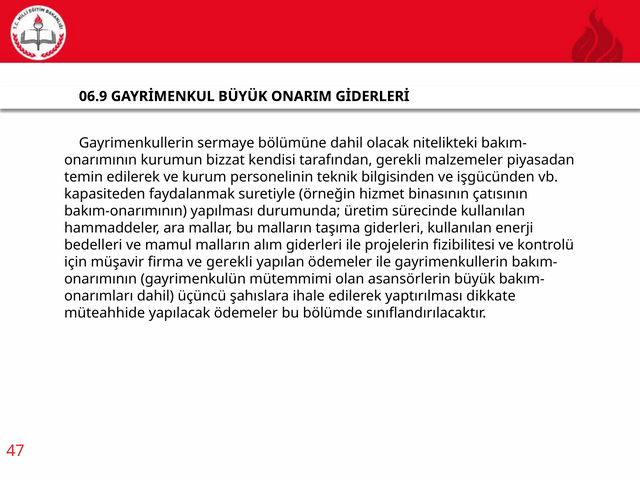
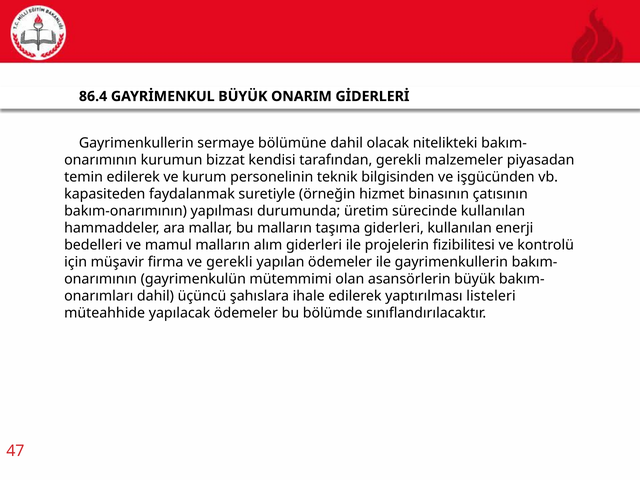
06.9: 06.9 -> 86.4
dikkate: dikkate -> listeleri
